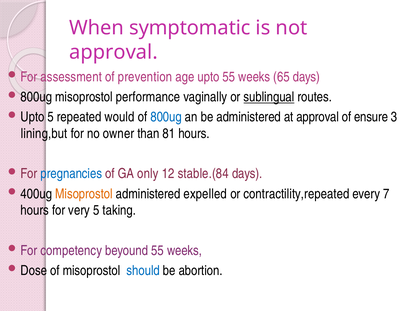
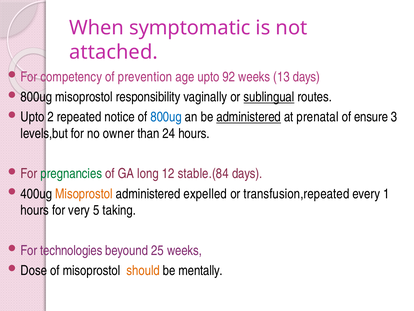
approval at (113, 52): approval -> attached
assessment: assessment -> competency
upto 55: 55 -> 92
65: 65 -> 13
performance: performance -> responsibility
5 at (51, 117): 5 -> 2
would: would -> notice
administered at (249, 117) underline: none -> present
at approval: approval -> prenatal
lining,but: lining,but -> levels,but
81: 81 -> 24
pregnancies colour: blue -> green
only: only -> long
contractility,repeated: contractility,repeated -> transfusion,repeated
7: 7 -> 1
competency: competency -> technologies
beyound 55: 55 -> 25
should colour: blue -> orange
abortion: abortion -> mentally
